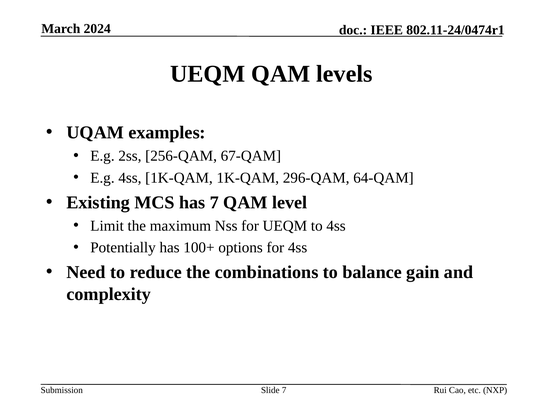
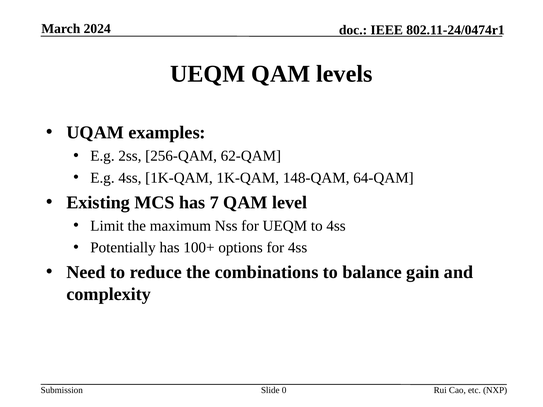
67-QAM: 67-QAM -> 62-QAM
296-QAM: 296-QAM -> 148-QAM
Slide 7: 7 -> 0
